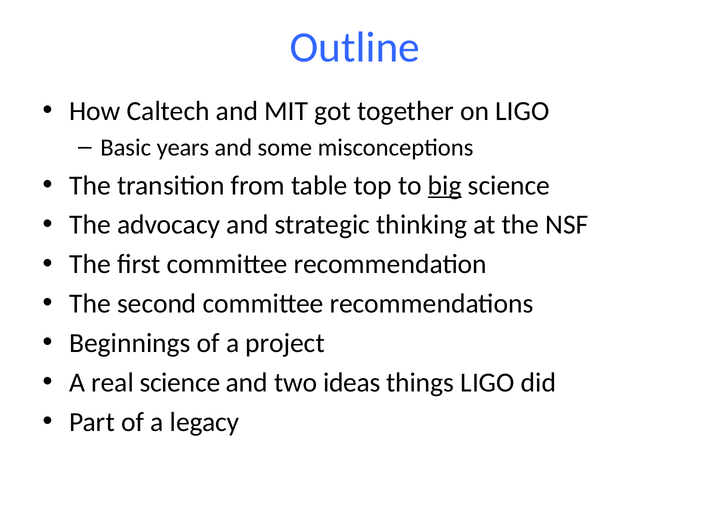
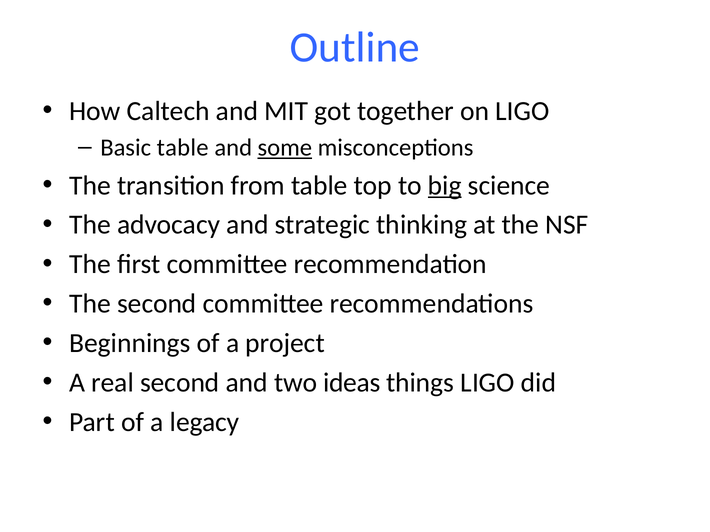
Basic years: years -> table
some underline: none -> present
real science: science -> second
